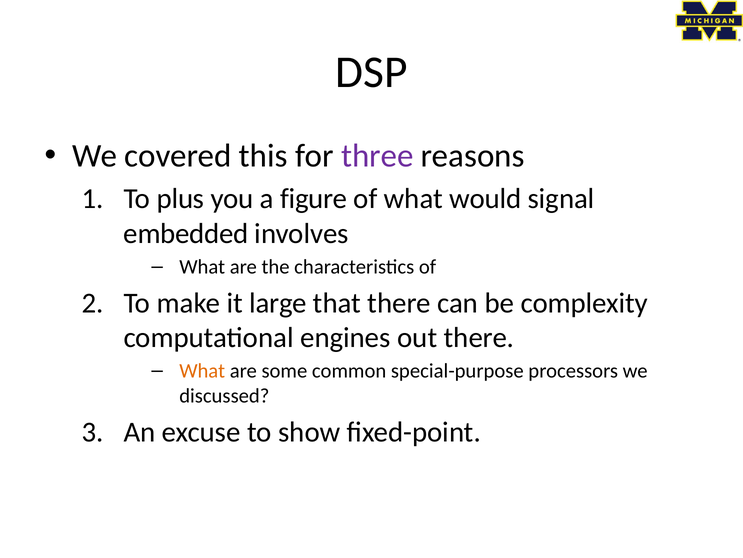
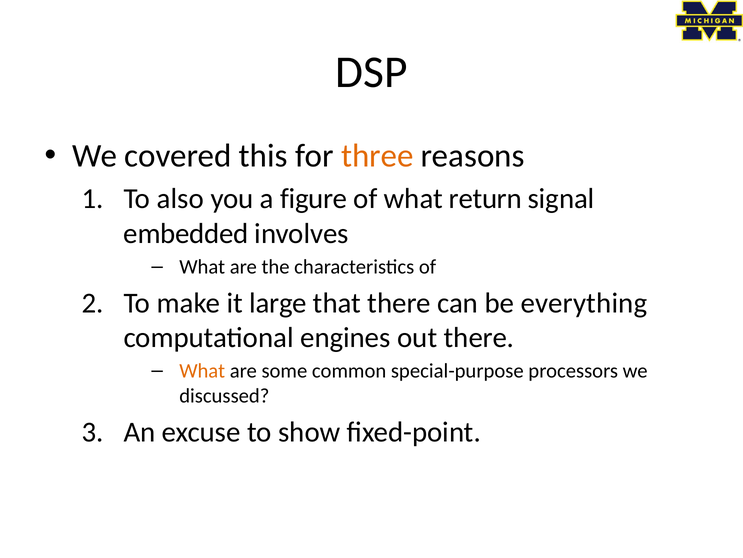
three colour: purple -> orange
plus: plus -> also
would: would -> return
complexity: complexity -> everything
